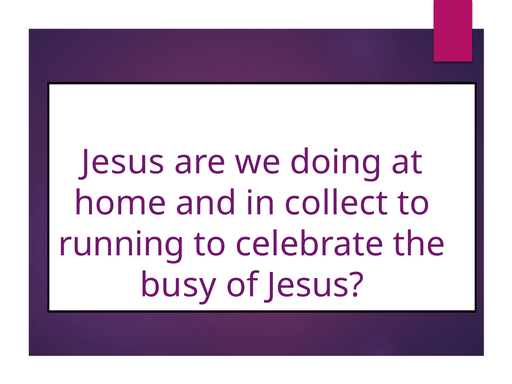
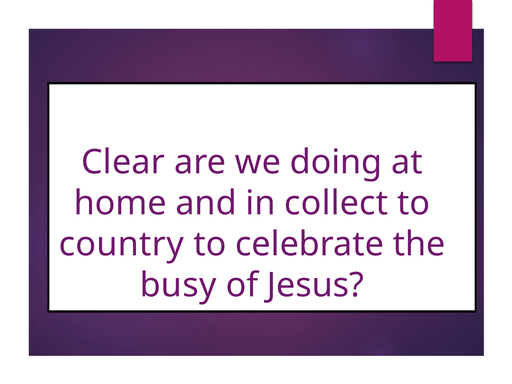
Jesus at (123, 162): Jesus -> Clear
running: running -> country
